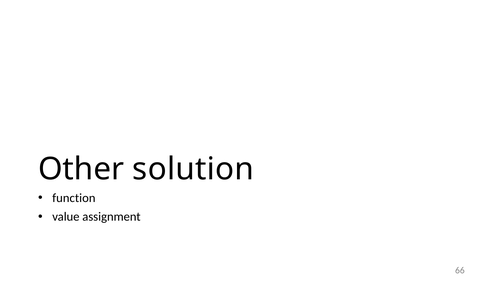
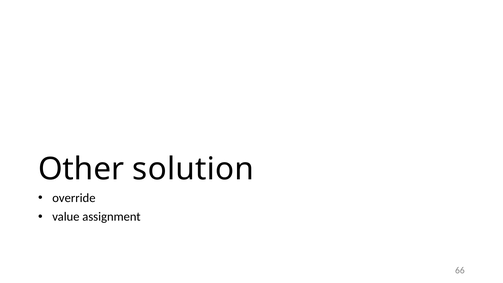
function: function -> override
